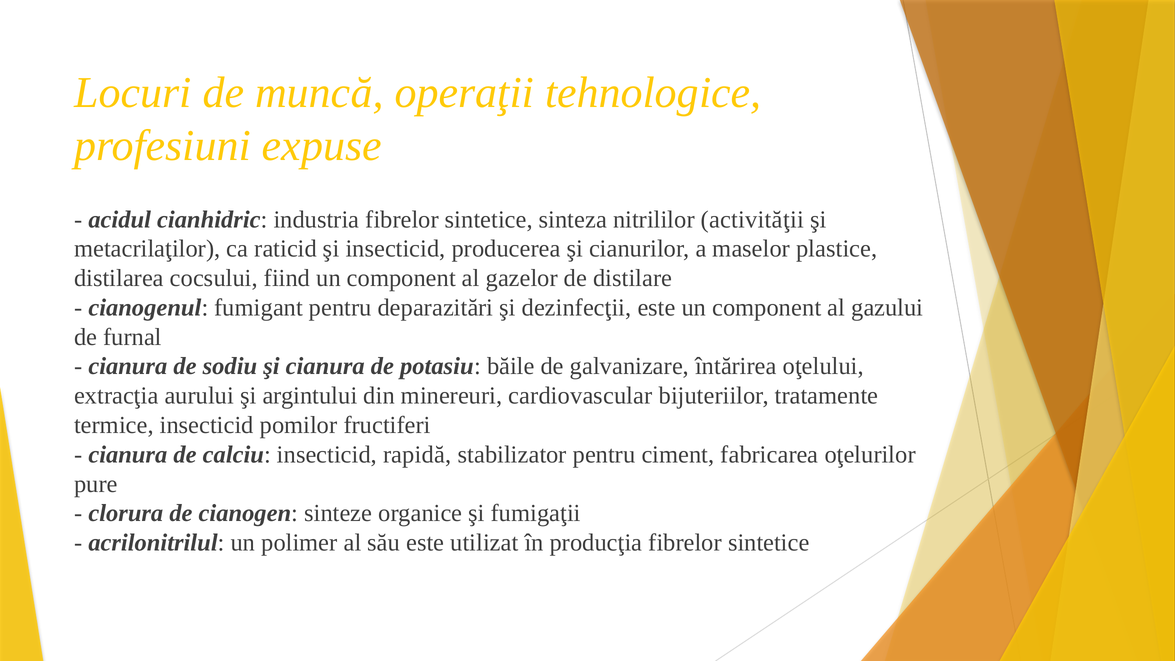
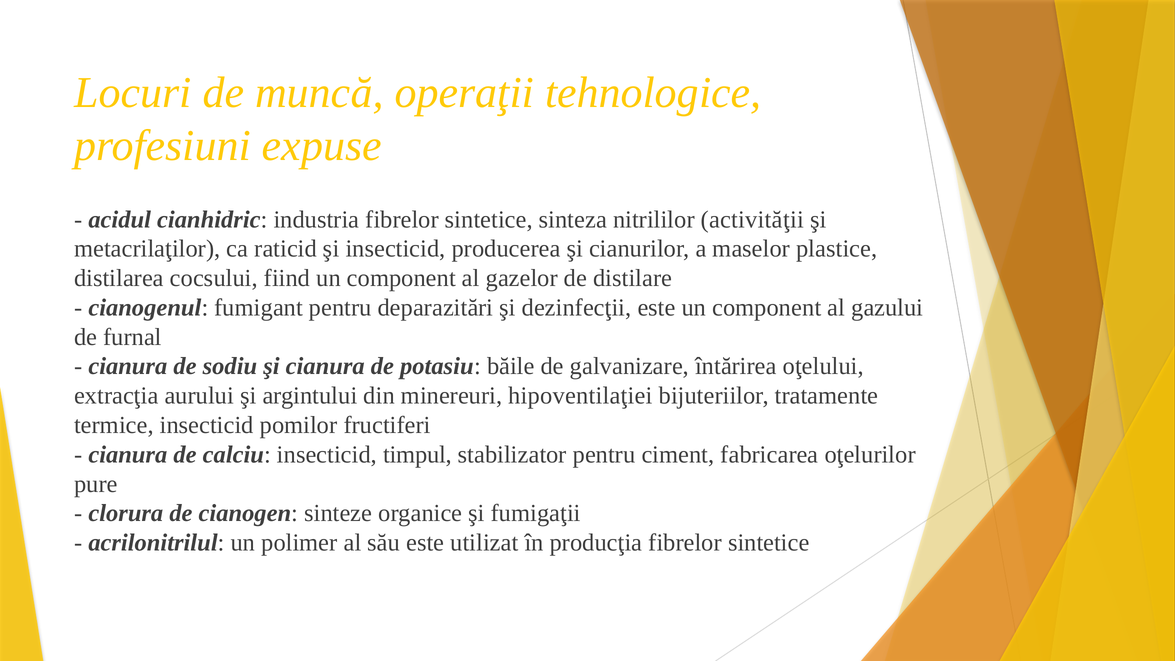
cardiovascular: cardiovascular -> hipoventilaţiei
rapidă: rapidă -> timpul
